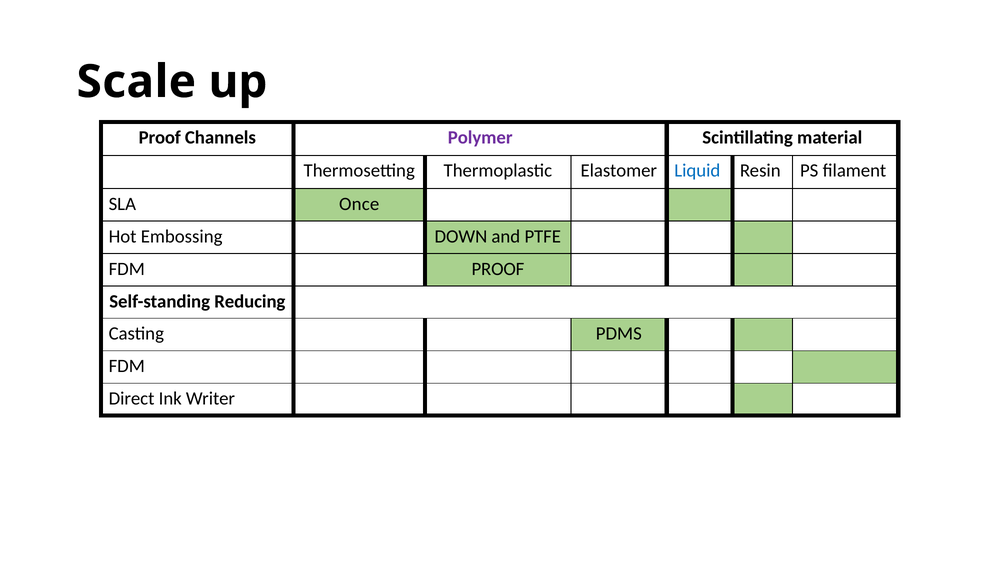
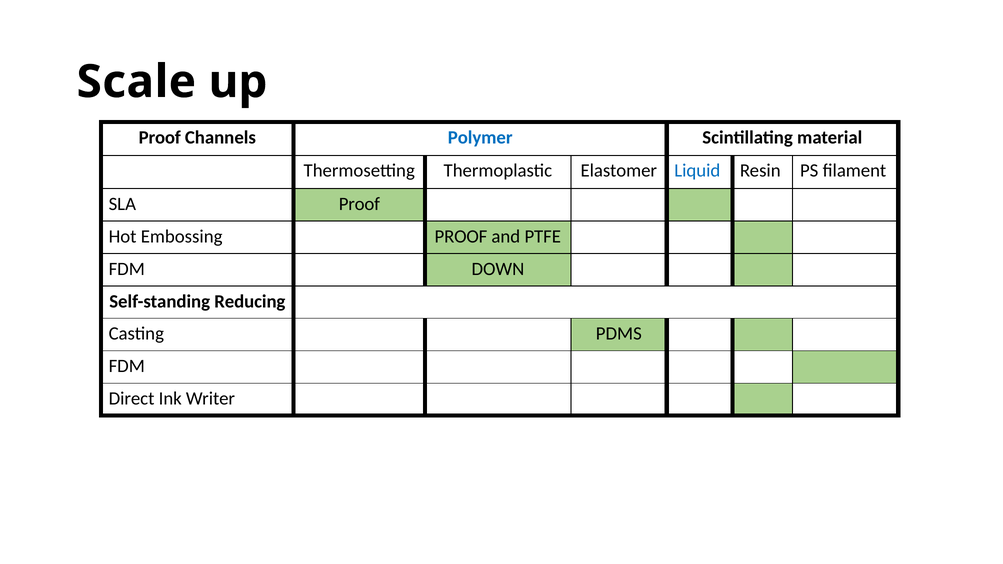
Polymer colour: purple -> blue
SLA Once: Once -> Proof
Embossing DOWN: DOWN -> PROOF
FDM PROOF: PROOF -> DOWN
